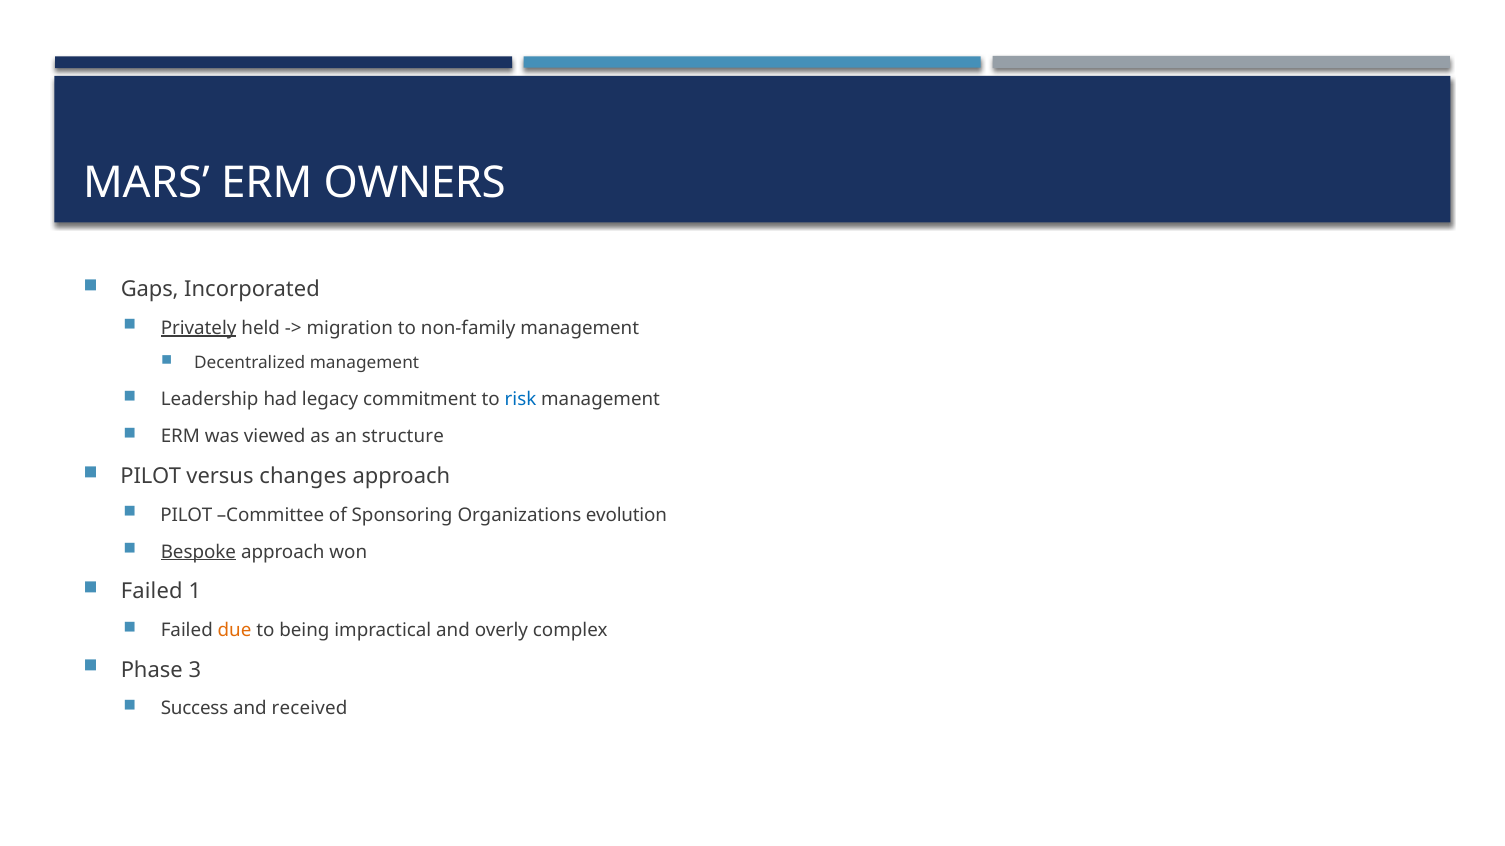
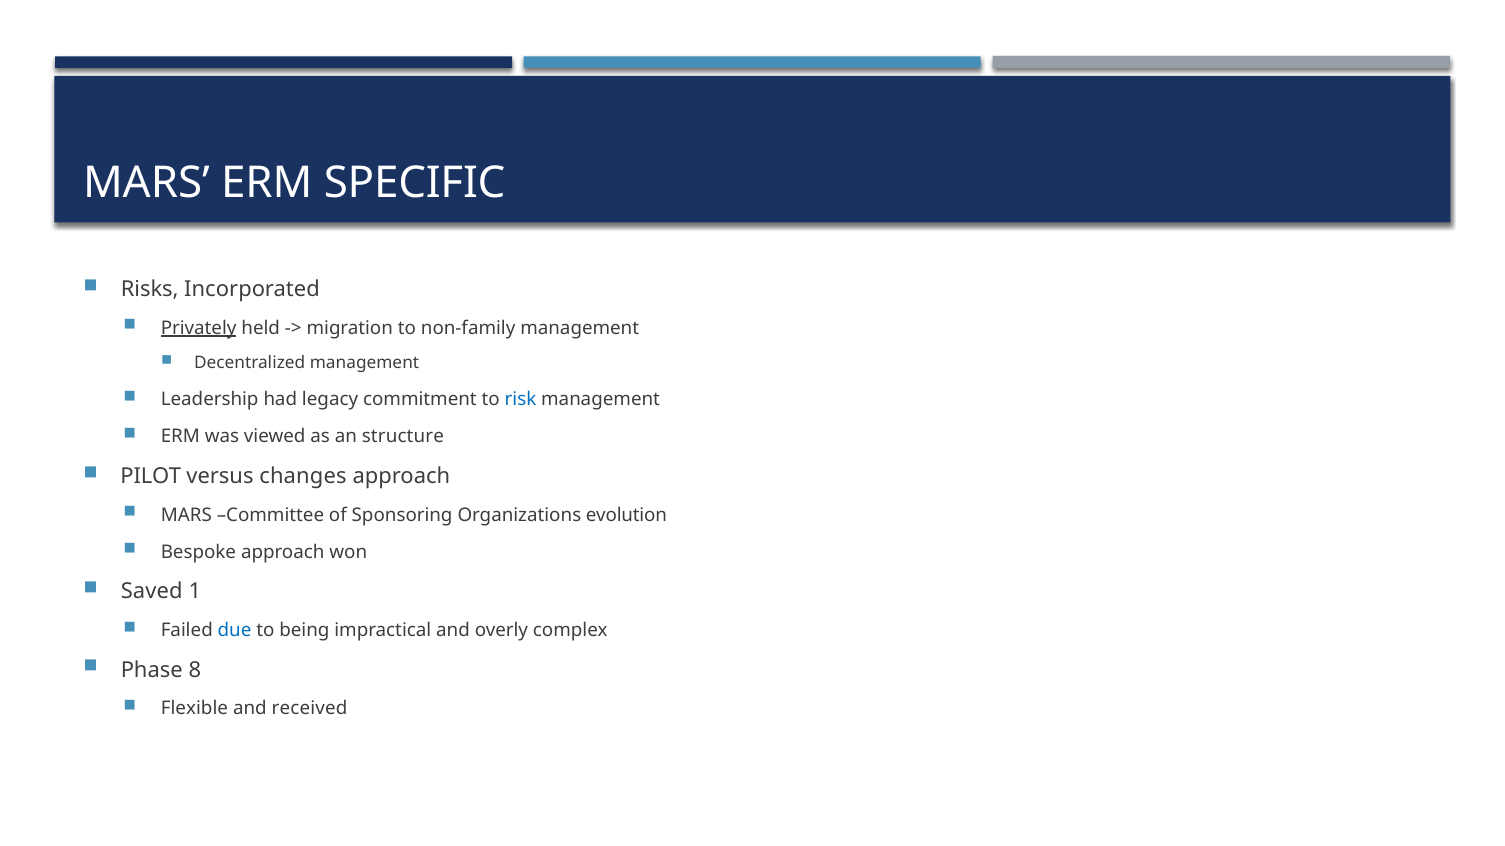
OWNERS: OWNERS -> SPECIFIC
Gaps: Gaps -> Risks
PILOT at (186, 515): PILOT -> MARS
Bespoke underline: present -> none
Failed at (152, 592): Failed -> Saved
due colour: orange -> blue
3: 3 -> 8
Success: Success -> Flexible
